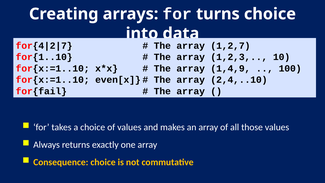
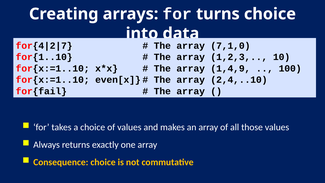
1,2,7: 1,2,7 -> 7,1,0
